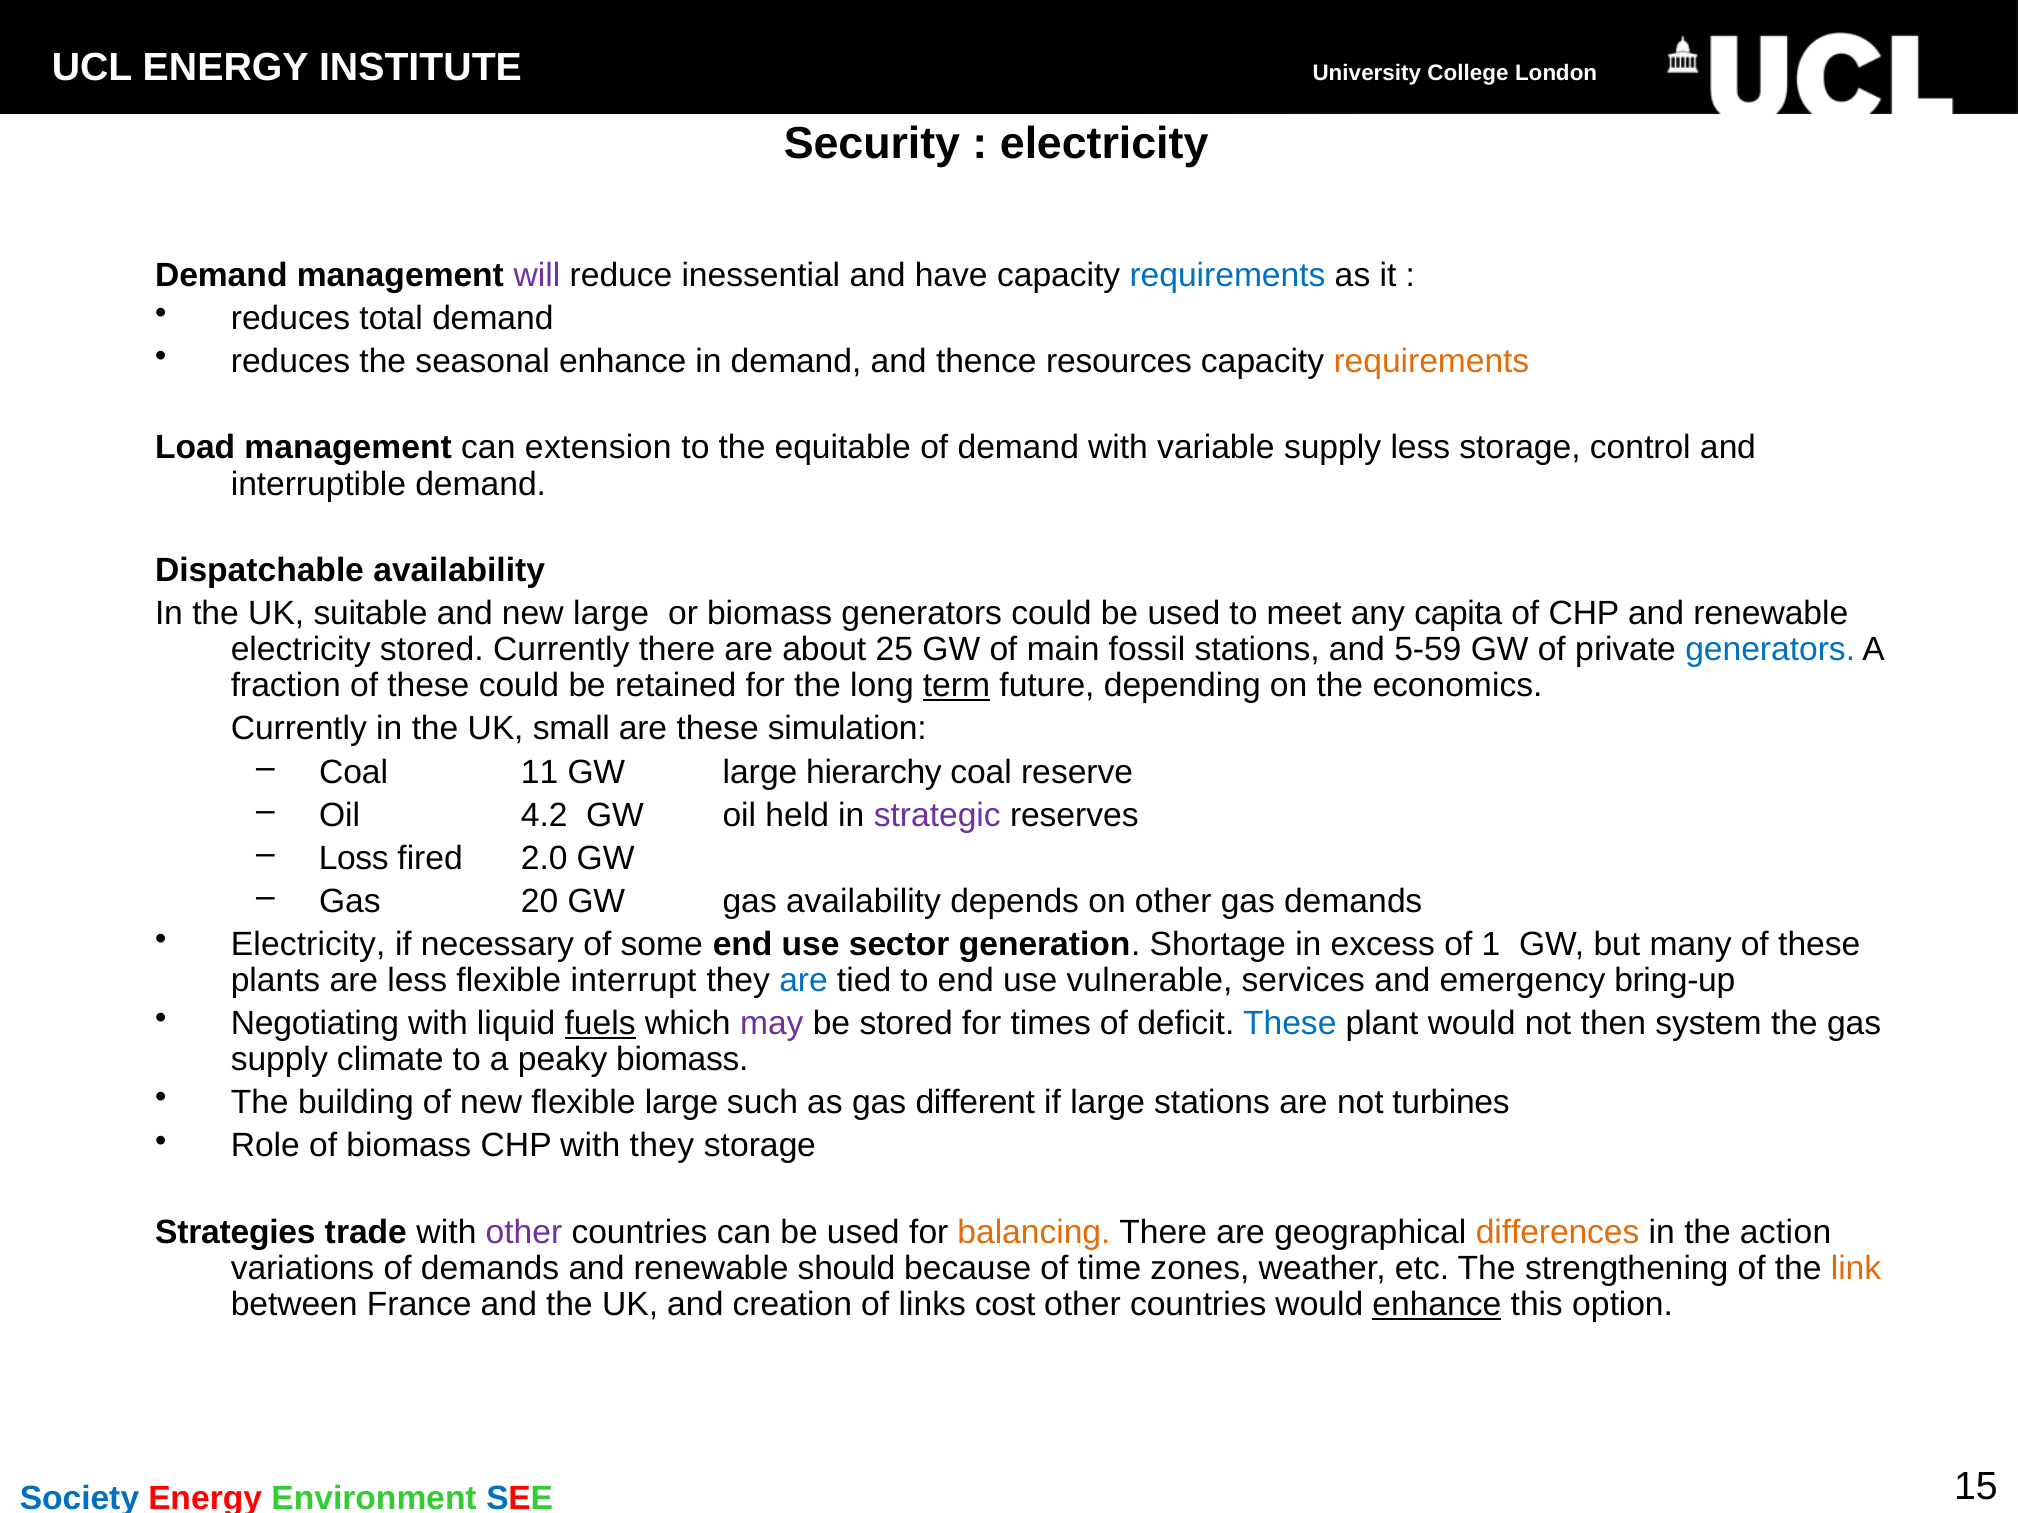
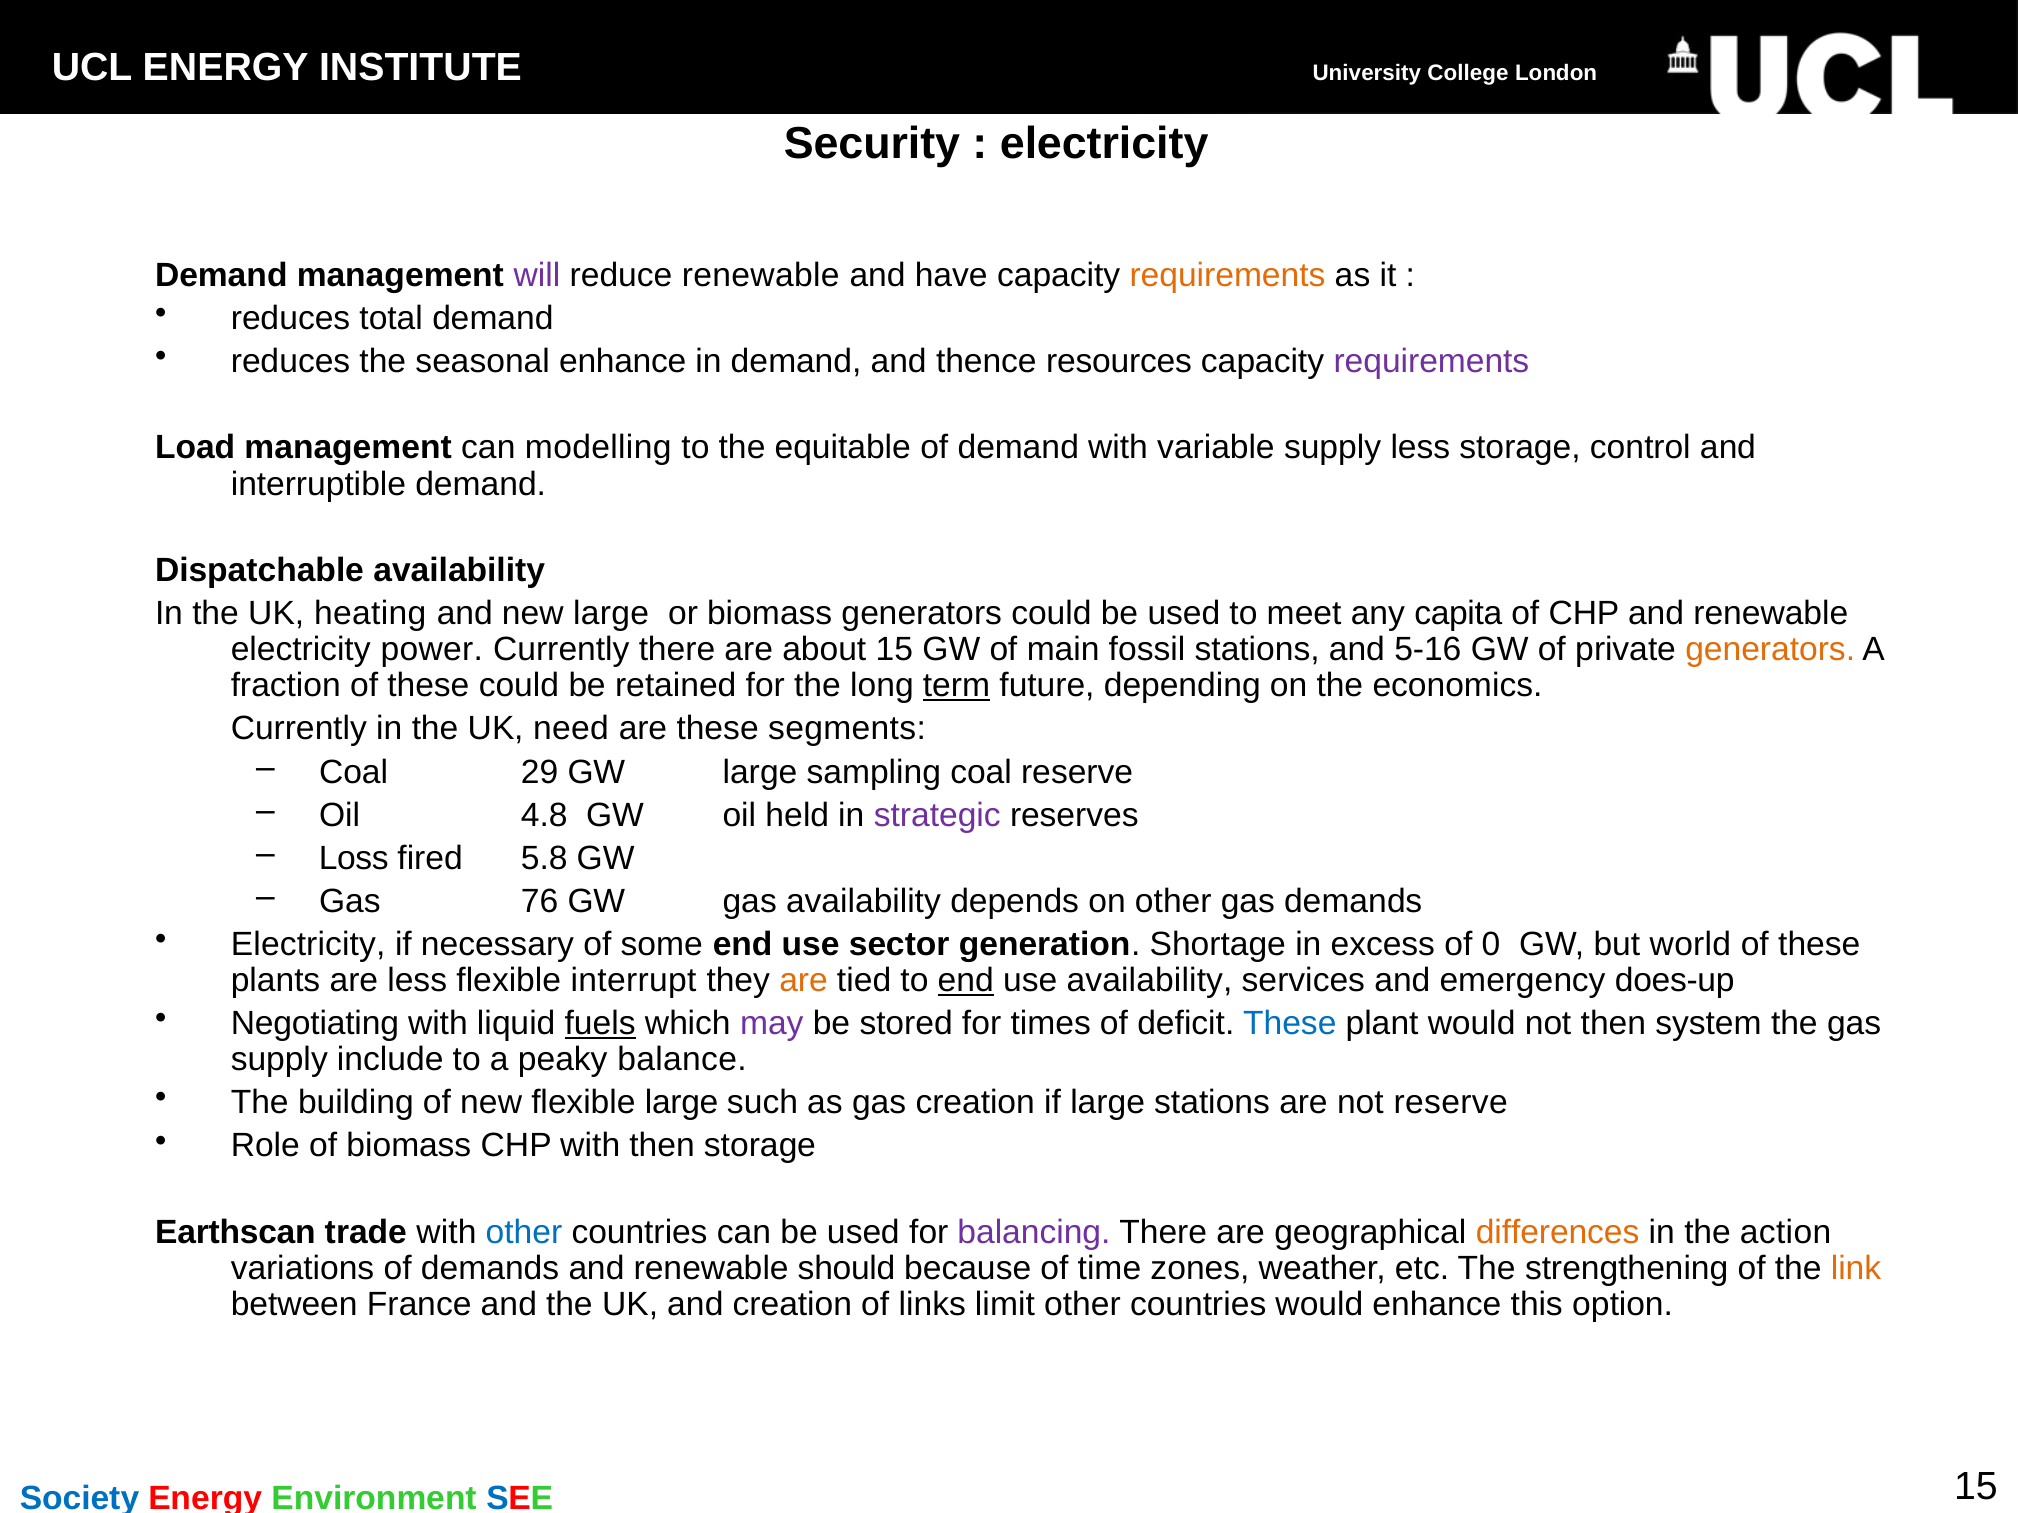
reduce inessential: inessential -> renewable
requirements at (1227, 276) colour: blue -> orange
requirements at (1431, 362) colour: orange -> purple
extension: extension -> modelling
suitable: suitable -> heating
electricity stored: stored -> power
about 25: 25 -> 15
5-59: 5-59 -> 5-16
generators at (1770, 650) colour: blue -> orange
small: small -> need
simulation: simulation -> segments
11: 11 -> 29
hierarchy: hierarchy -> sampling
4.2: 4.2 -> 4.8
2.0: 2.0 -> 5.8
20: 20 -> 76
1: 1 -> 0
many: many -> world
are at (804, 981) colour: blue -> orange
end at (966, 981) underline: none -> present
use vulnerable: vulnerable -> availability
bring-up: bring-up -> does-up
climate: climate -> include
peaky biomass: biomass -> balance
gas different: different -> creation
not turbines: turbines -> reserve
with they: they -> then
Strategies: Strategies -> Earthscan
other at (524, 1232) colour: purple -> blue
balancing colour: orange -> purple
cost: cost -> limit
enhance at (1437, 1305) underline: present -> none
